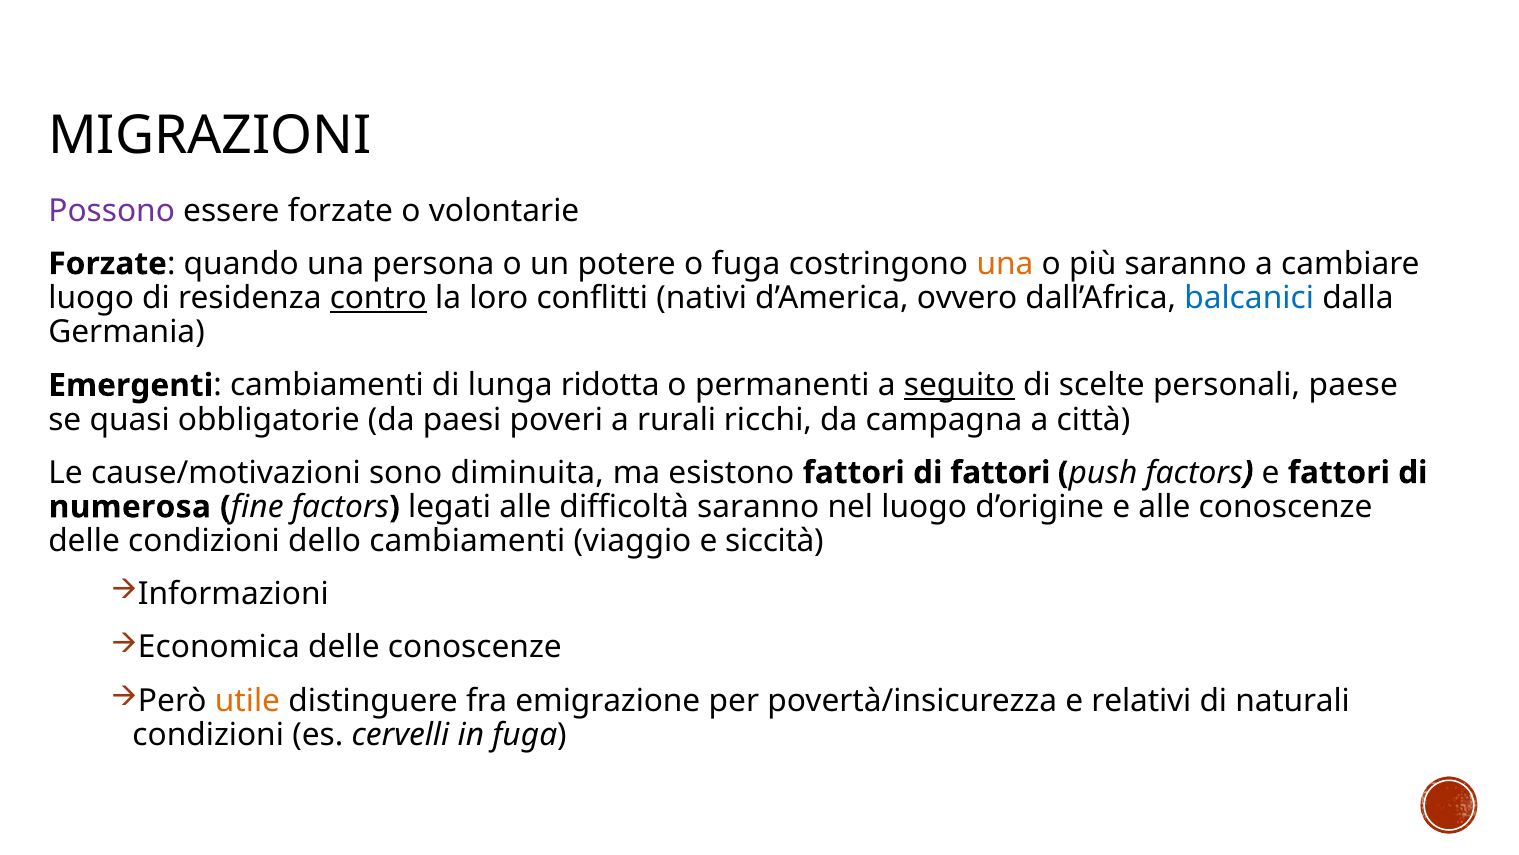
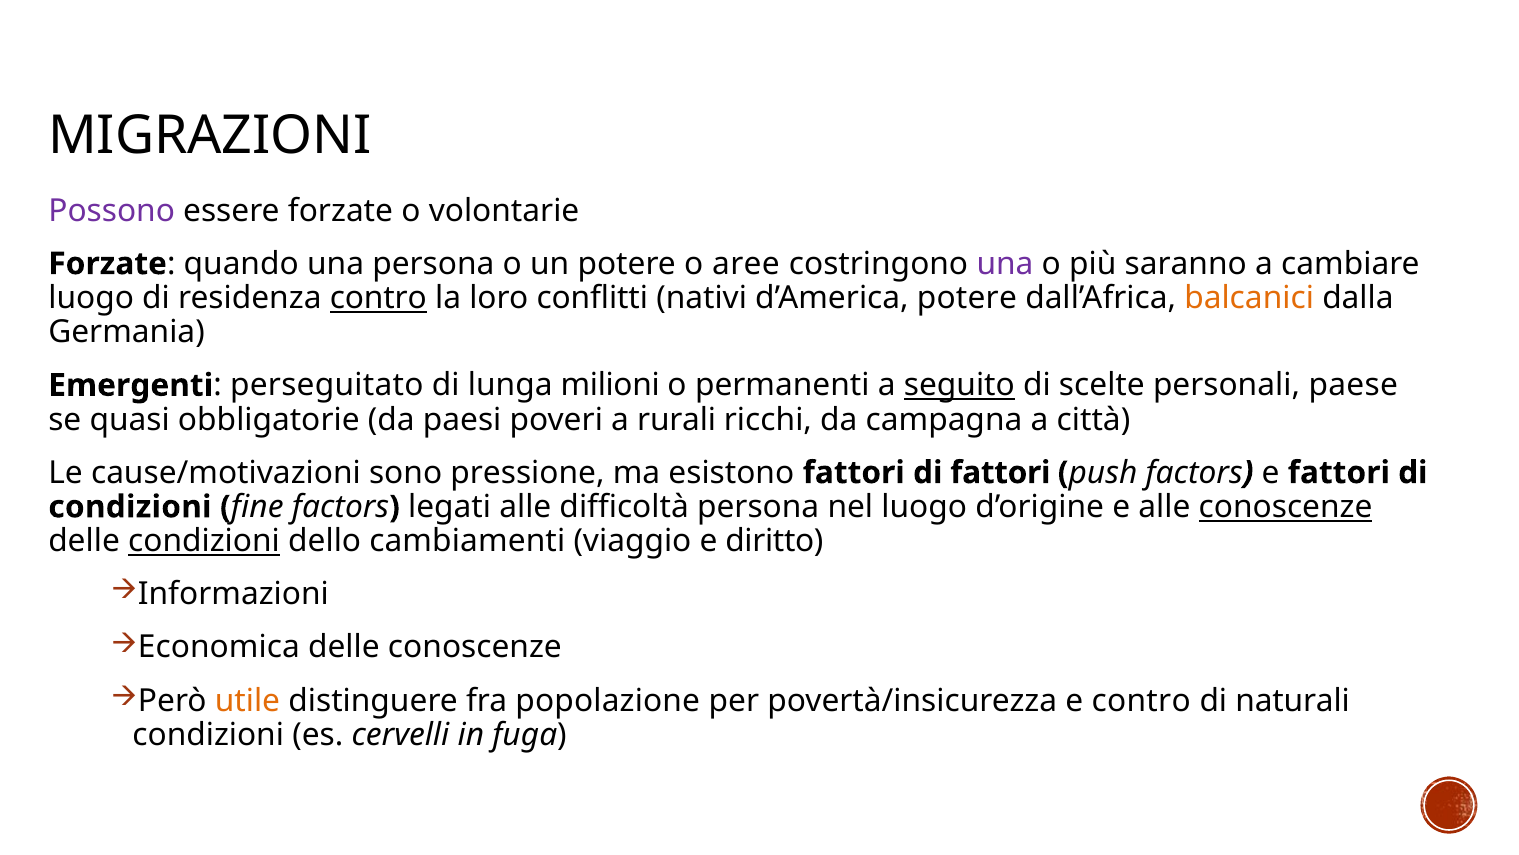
o fuga: fuga -> aree
una at (1005, 264) colour: orange -> purple
d’America ovvero: ovvero -> potere
balcanici colour: blue -> orange
cambiamenti at (327, 385): cambiamenti -> perseguitato
ridotta: ridotta -> milioni
diminuita: diminuita -> pressione
numerosa at (130, 507): numerosa -> condizioni
difficoltà saranno: saranno -> persona
conoscenze at (1286, 507) underline: none -> present
condizioni at (204, 541) underline: none -> present
siccità: siccità -> diritto
emigrazione: emigrazione -> popolazione
e relativi: relativi -> contro
